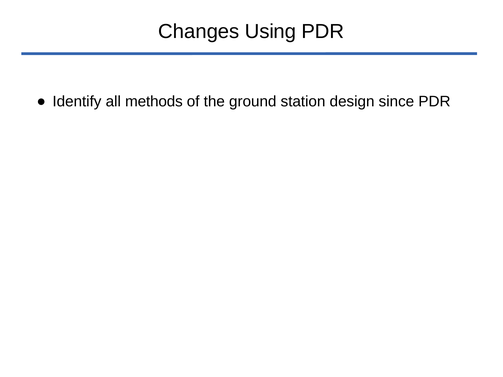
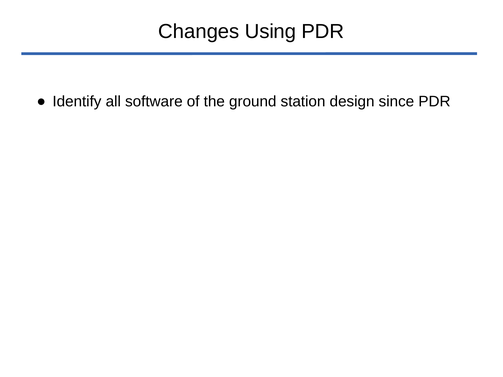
methods: methods -> software
